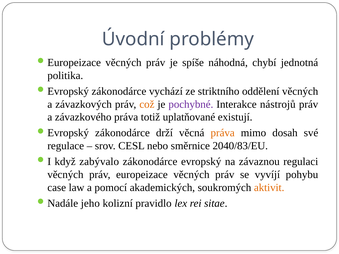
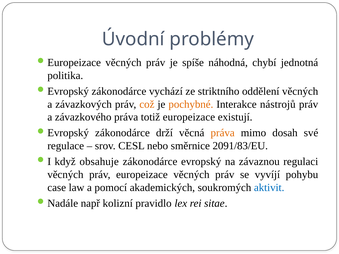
pochybné colour: purple -> orange
totiž uplatňované: uplatňované -> europeizace
2040/83/EU: 2040/83/EU -> 2091/83/EU
zabývalo: zabývalo -> obsahuje
aktivit colour: orange -> blue
jeho: jeho -> např
